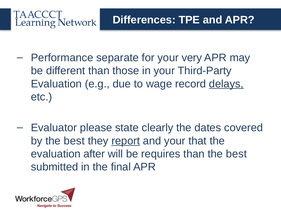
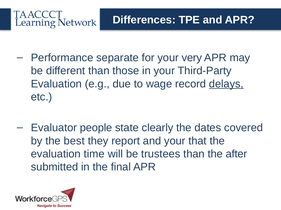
please: please -> people
report underline: present -> none
after: after -> time
requires: requires -> trustees
than the best: best -> after
